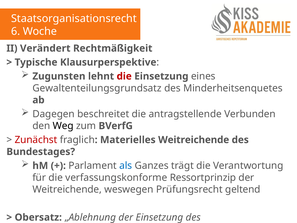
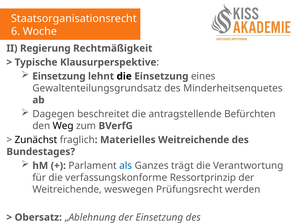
Verändert: Verändert -> Regierung
Zugunsten at (59, 76): Zugunsten -> Einsetzung
die at (124, 76) colour: red -> black
Verbunden: Verbunden -> Befürchten
Zunächst colour: red -> black
geltend: geltend -> werden
